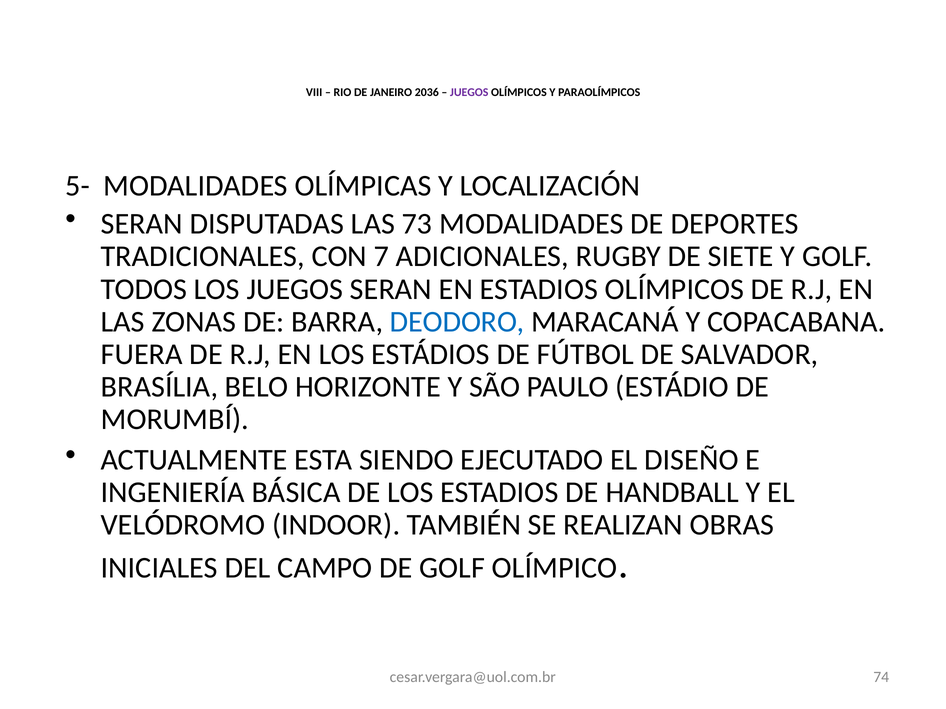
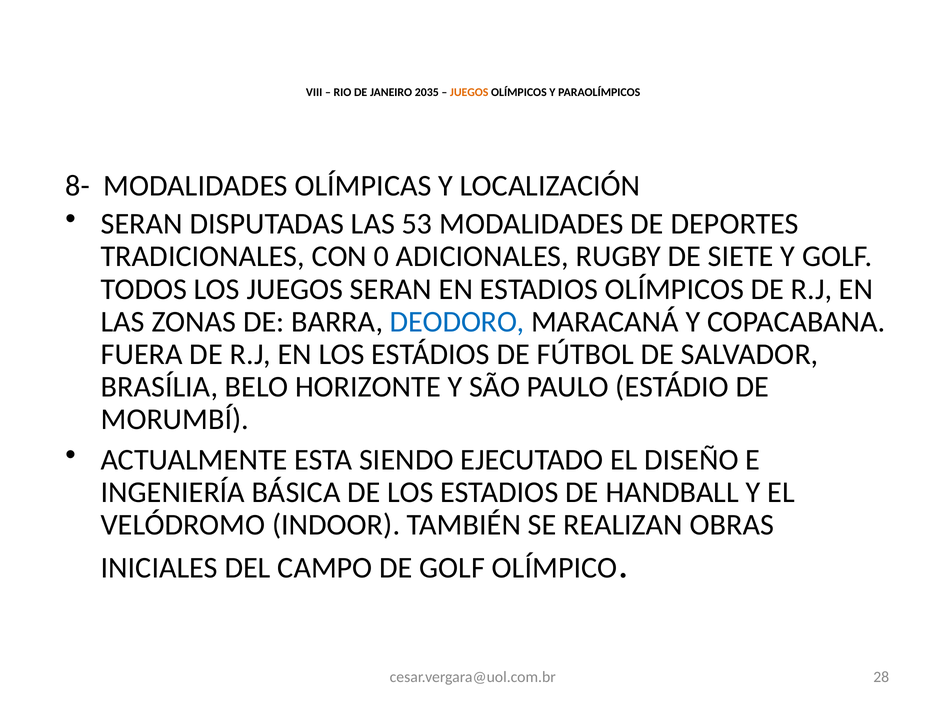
2036: 2036 -> 2035
JUEGOS at (469, 92) colour: purple -> orange
5-: 5- -> 8-
73: 73 -> 53
7: 7 -> 0
74: 74 -> 28
